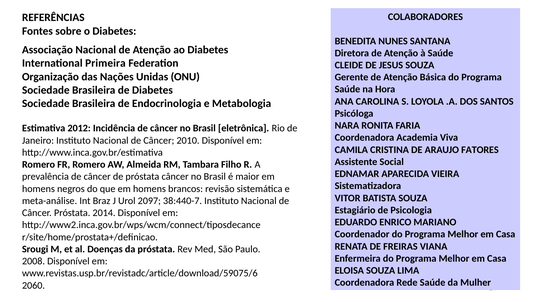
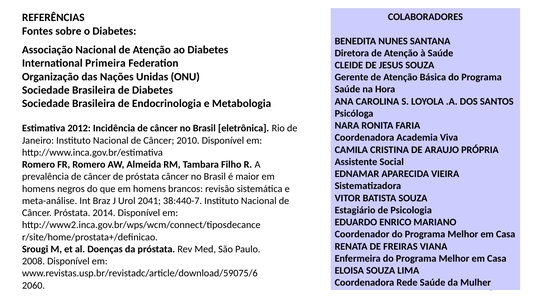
FATORES: FATORES -> PRÓPRIA
2097: 2097 -> 2041
